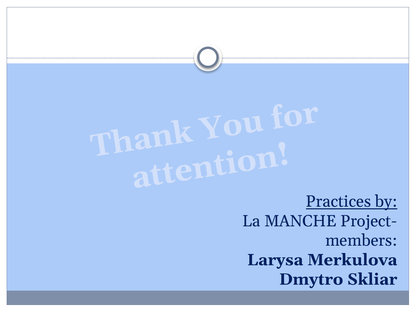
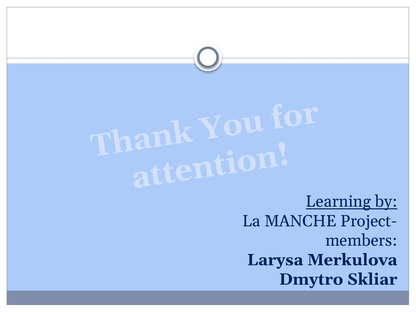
Practices: Practices -> Learning
